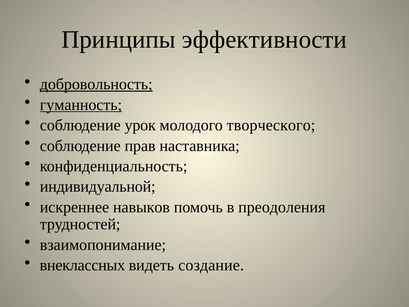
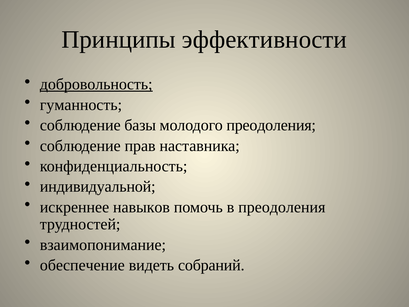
гуманность underline: present -> none
урок: урок -> базы
молодого творческого: творческого -> преодоления
внеклассных: внеклассных -> обеспечение
создание: создание -> собраний
